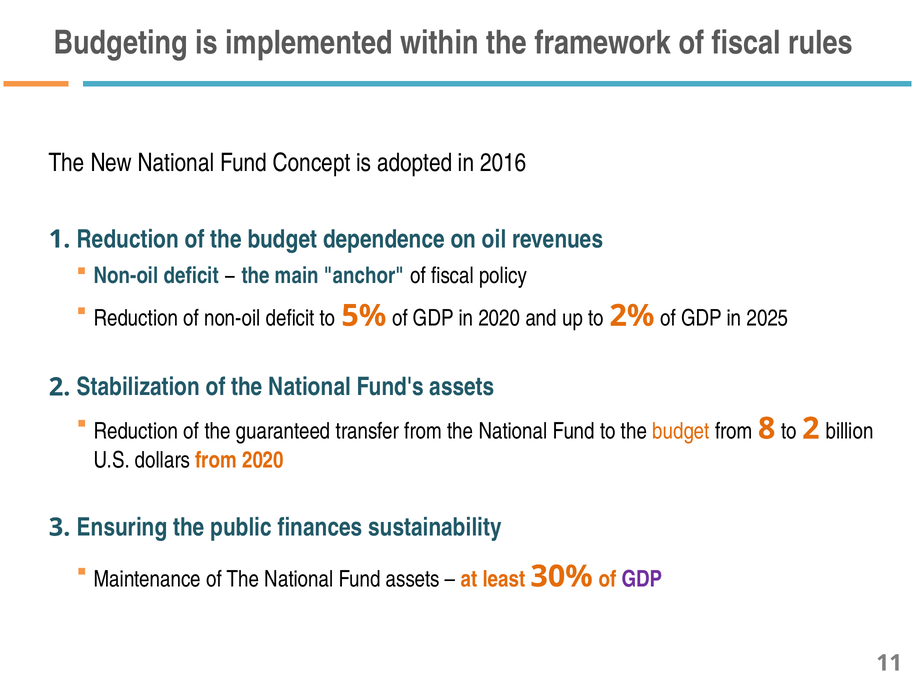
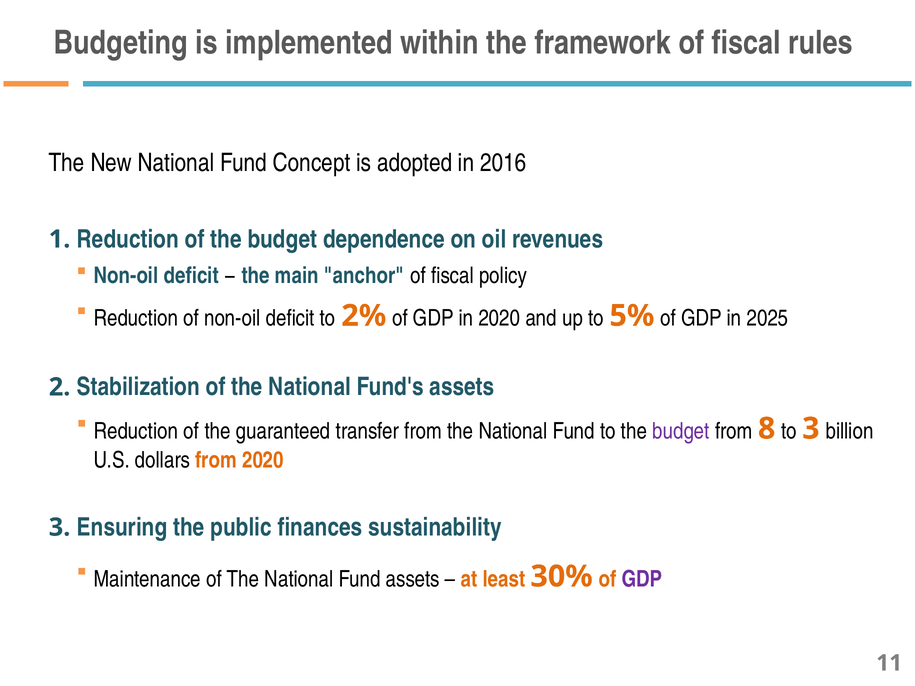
5%: 5% -> 2%
2%: 2% -> 5%
budget at (681, 431) colour: orange -> purple
to 2: 2 -> 3
